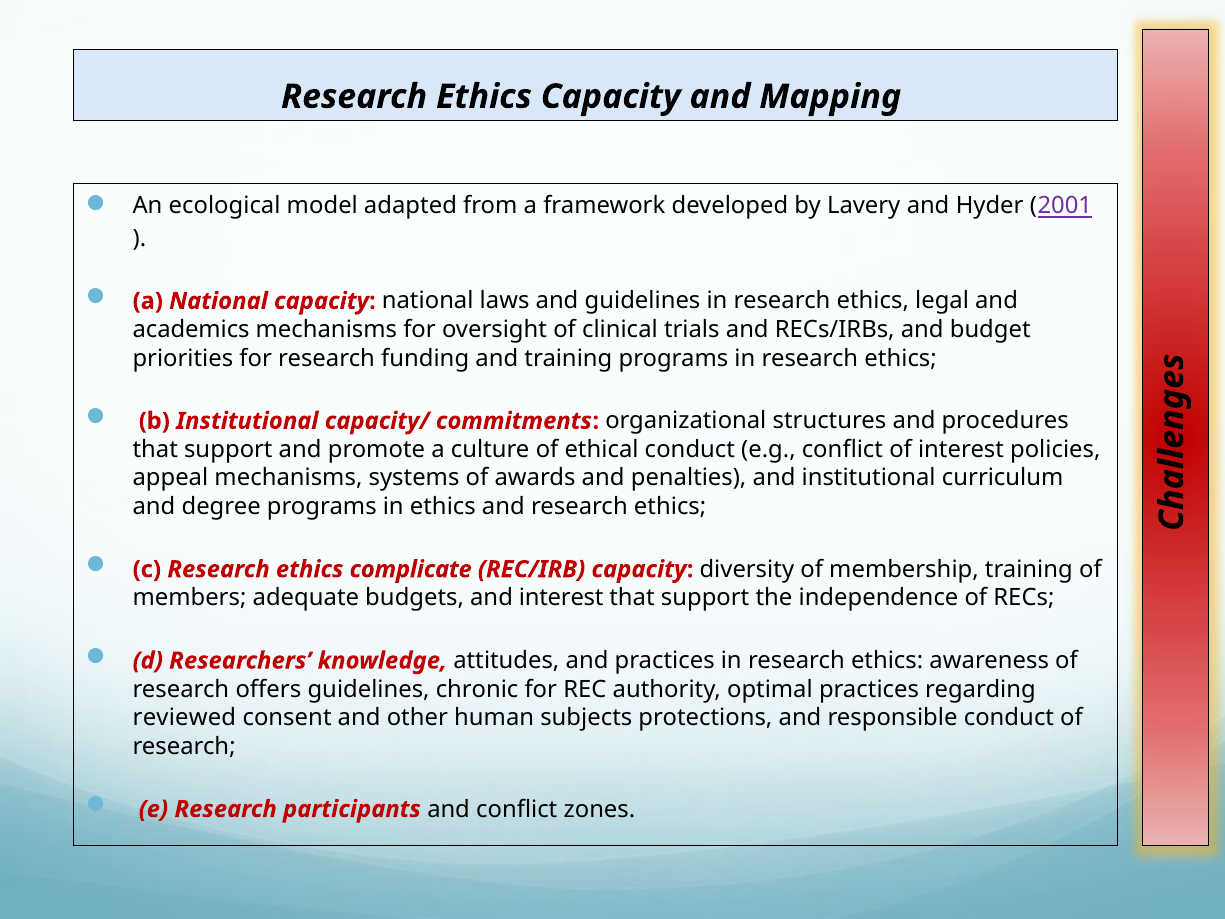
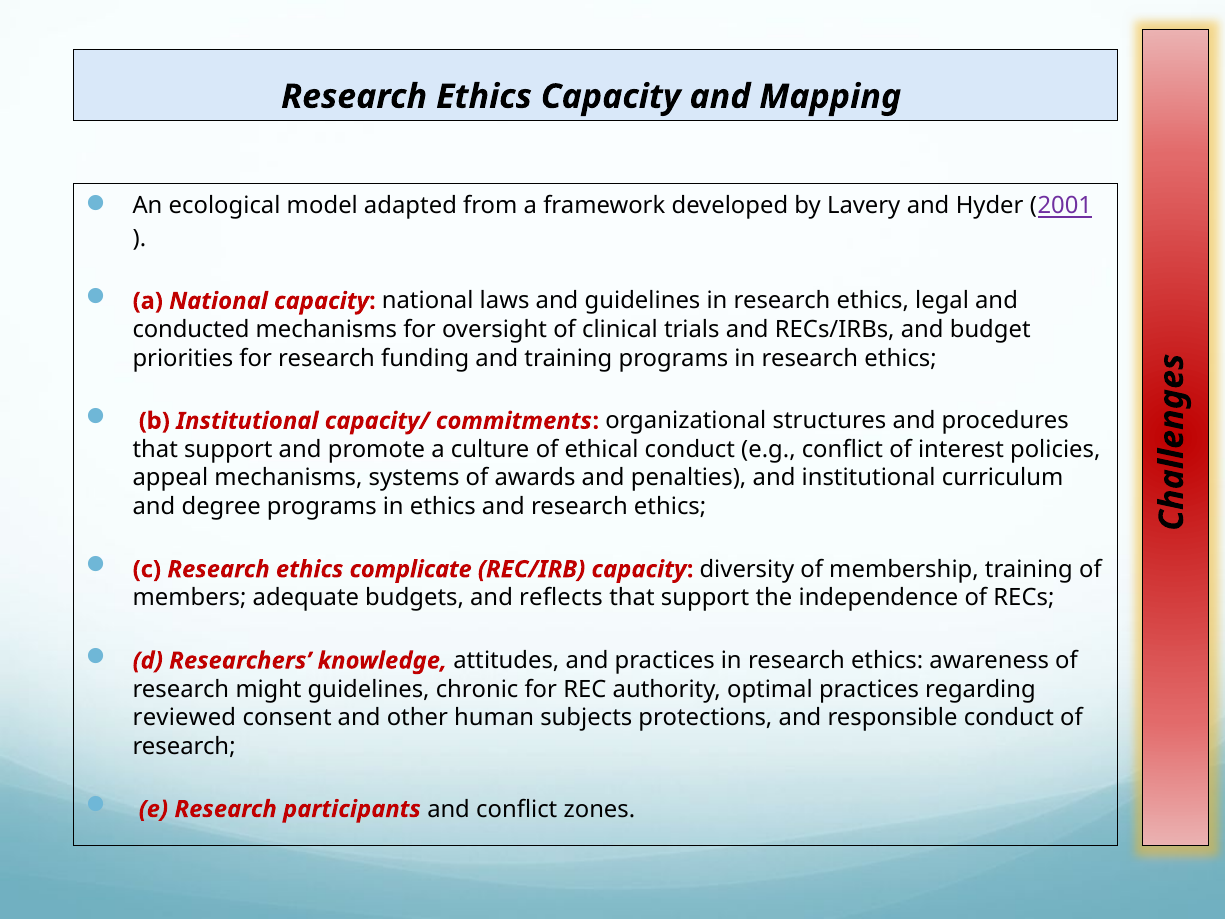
academics: academics -> conducted
and interest: interest -> reflects
offers: offers -> might
